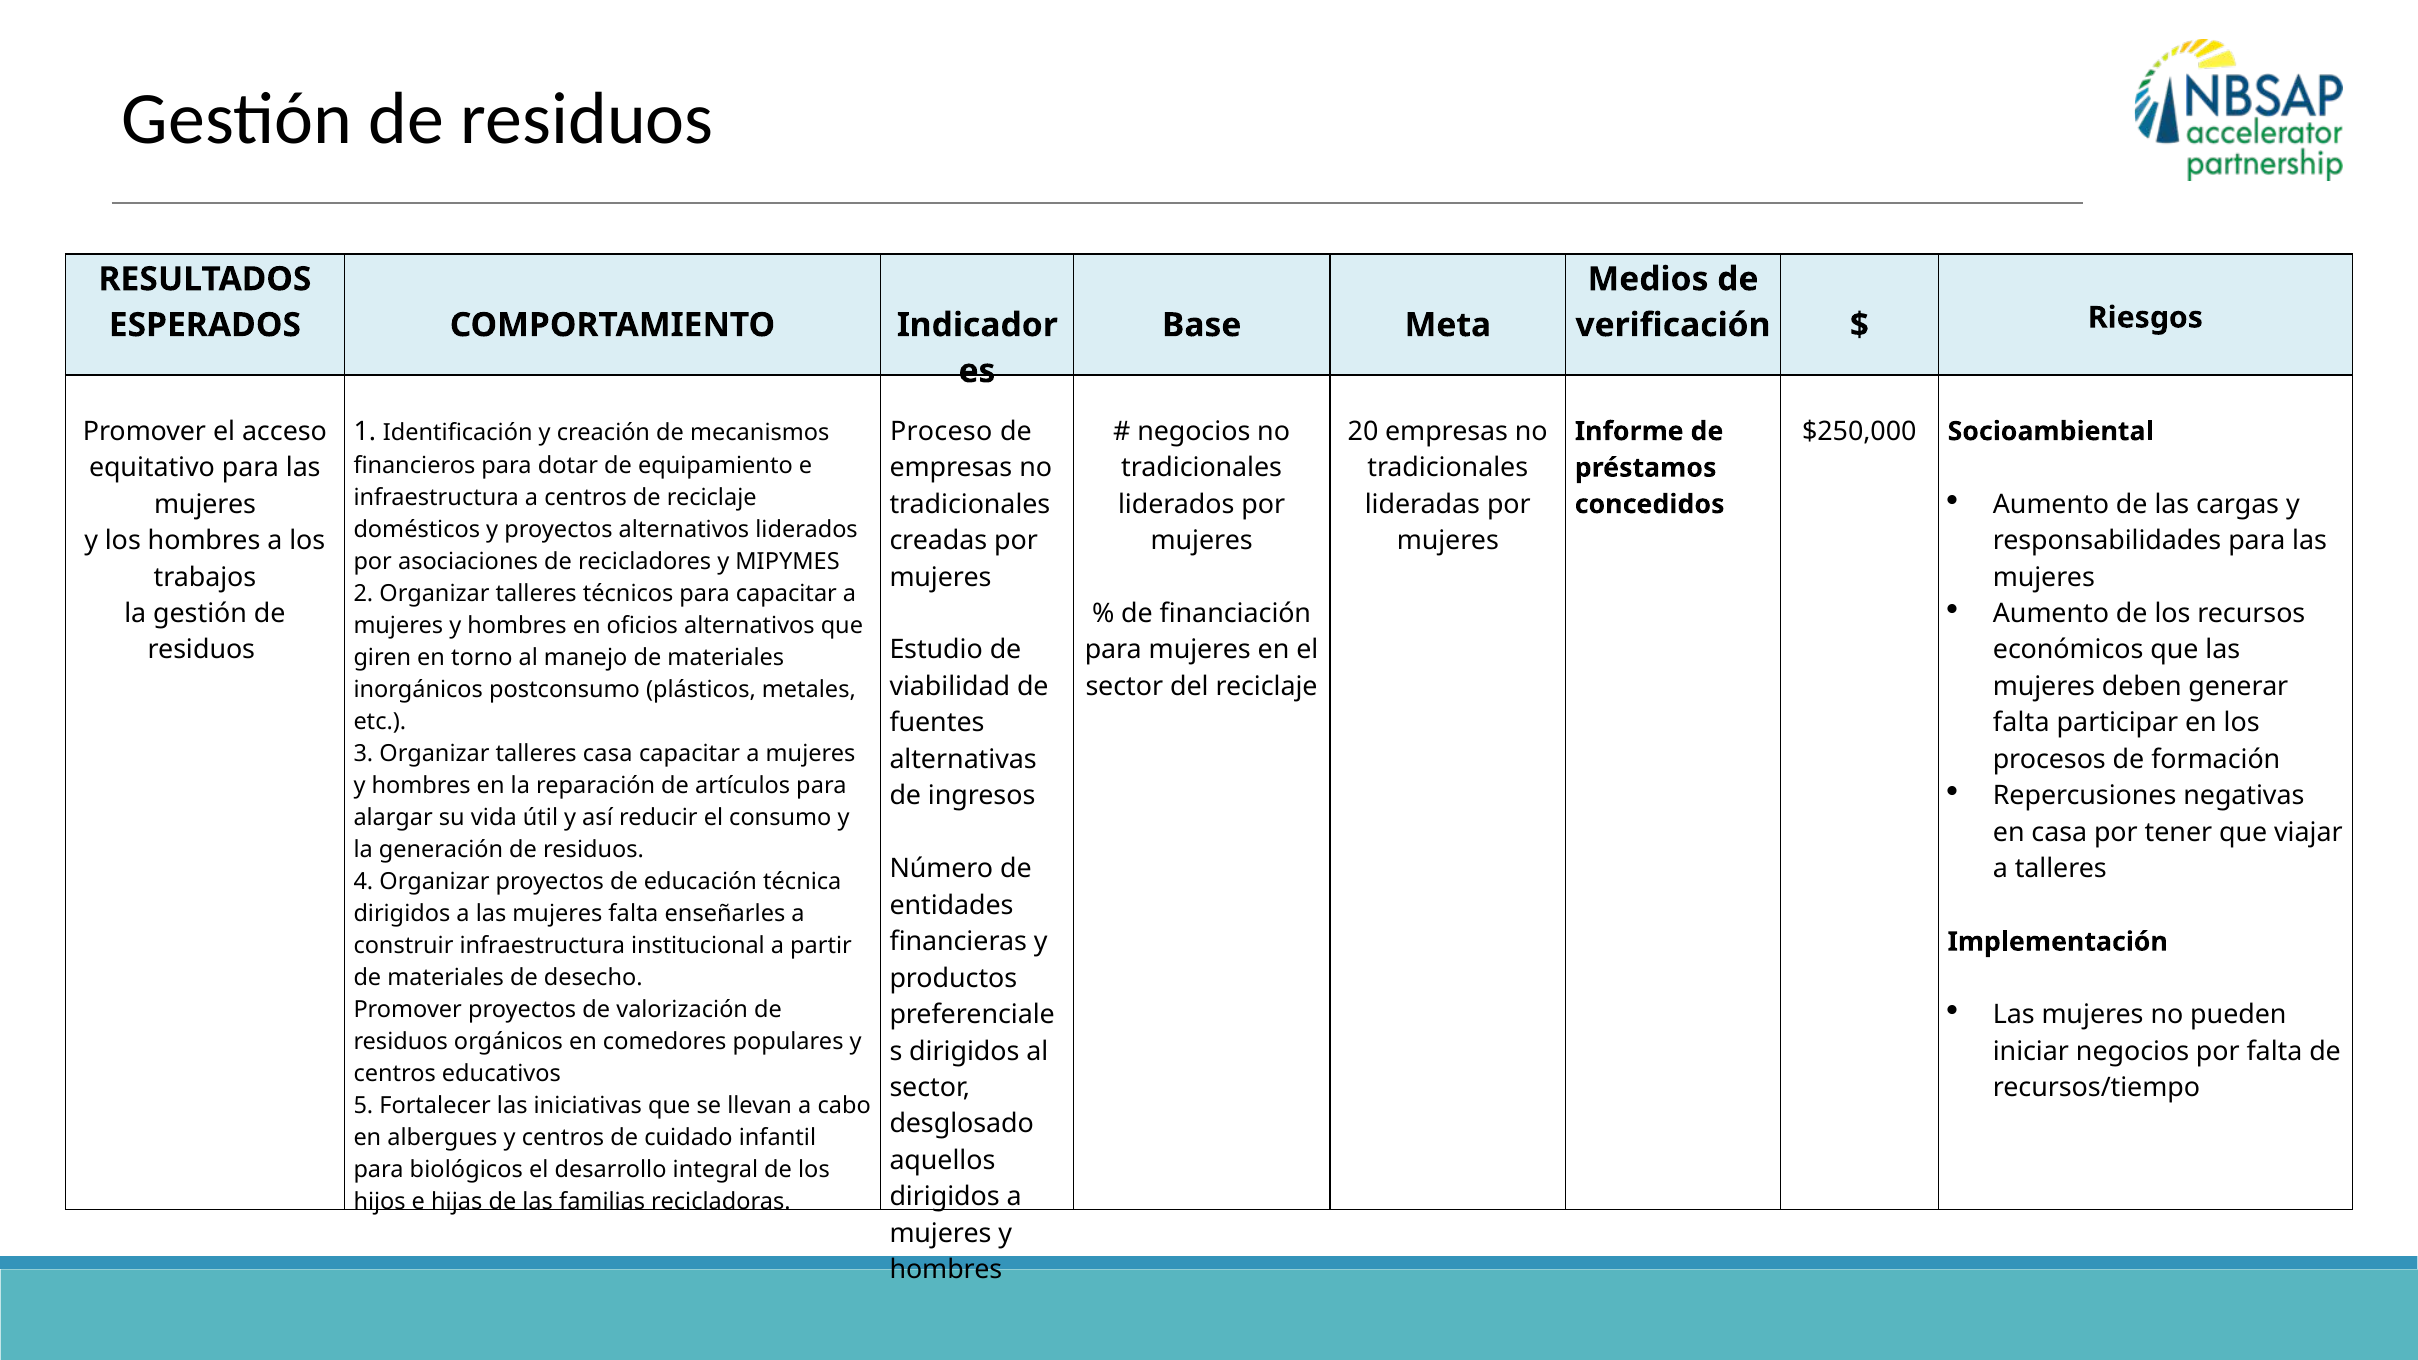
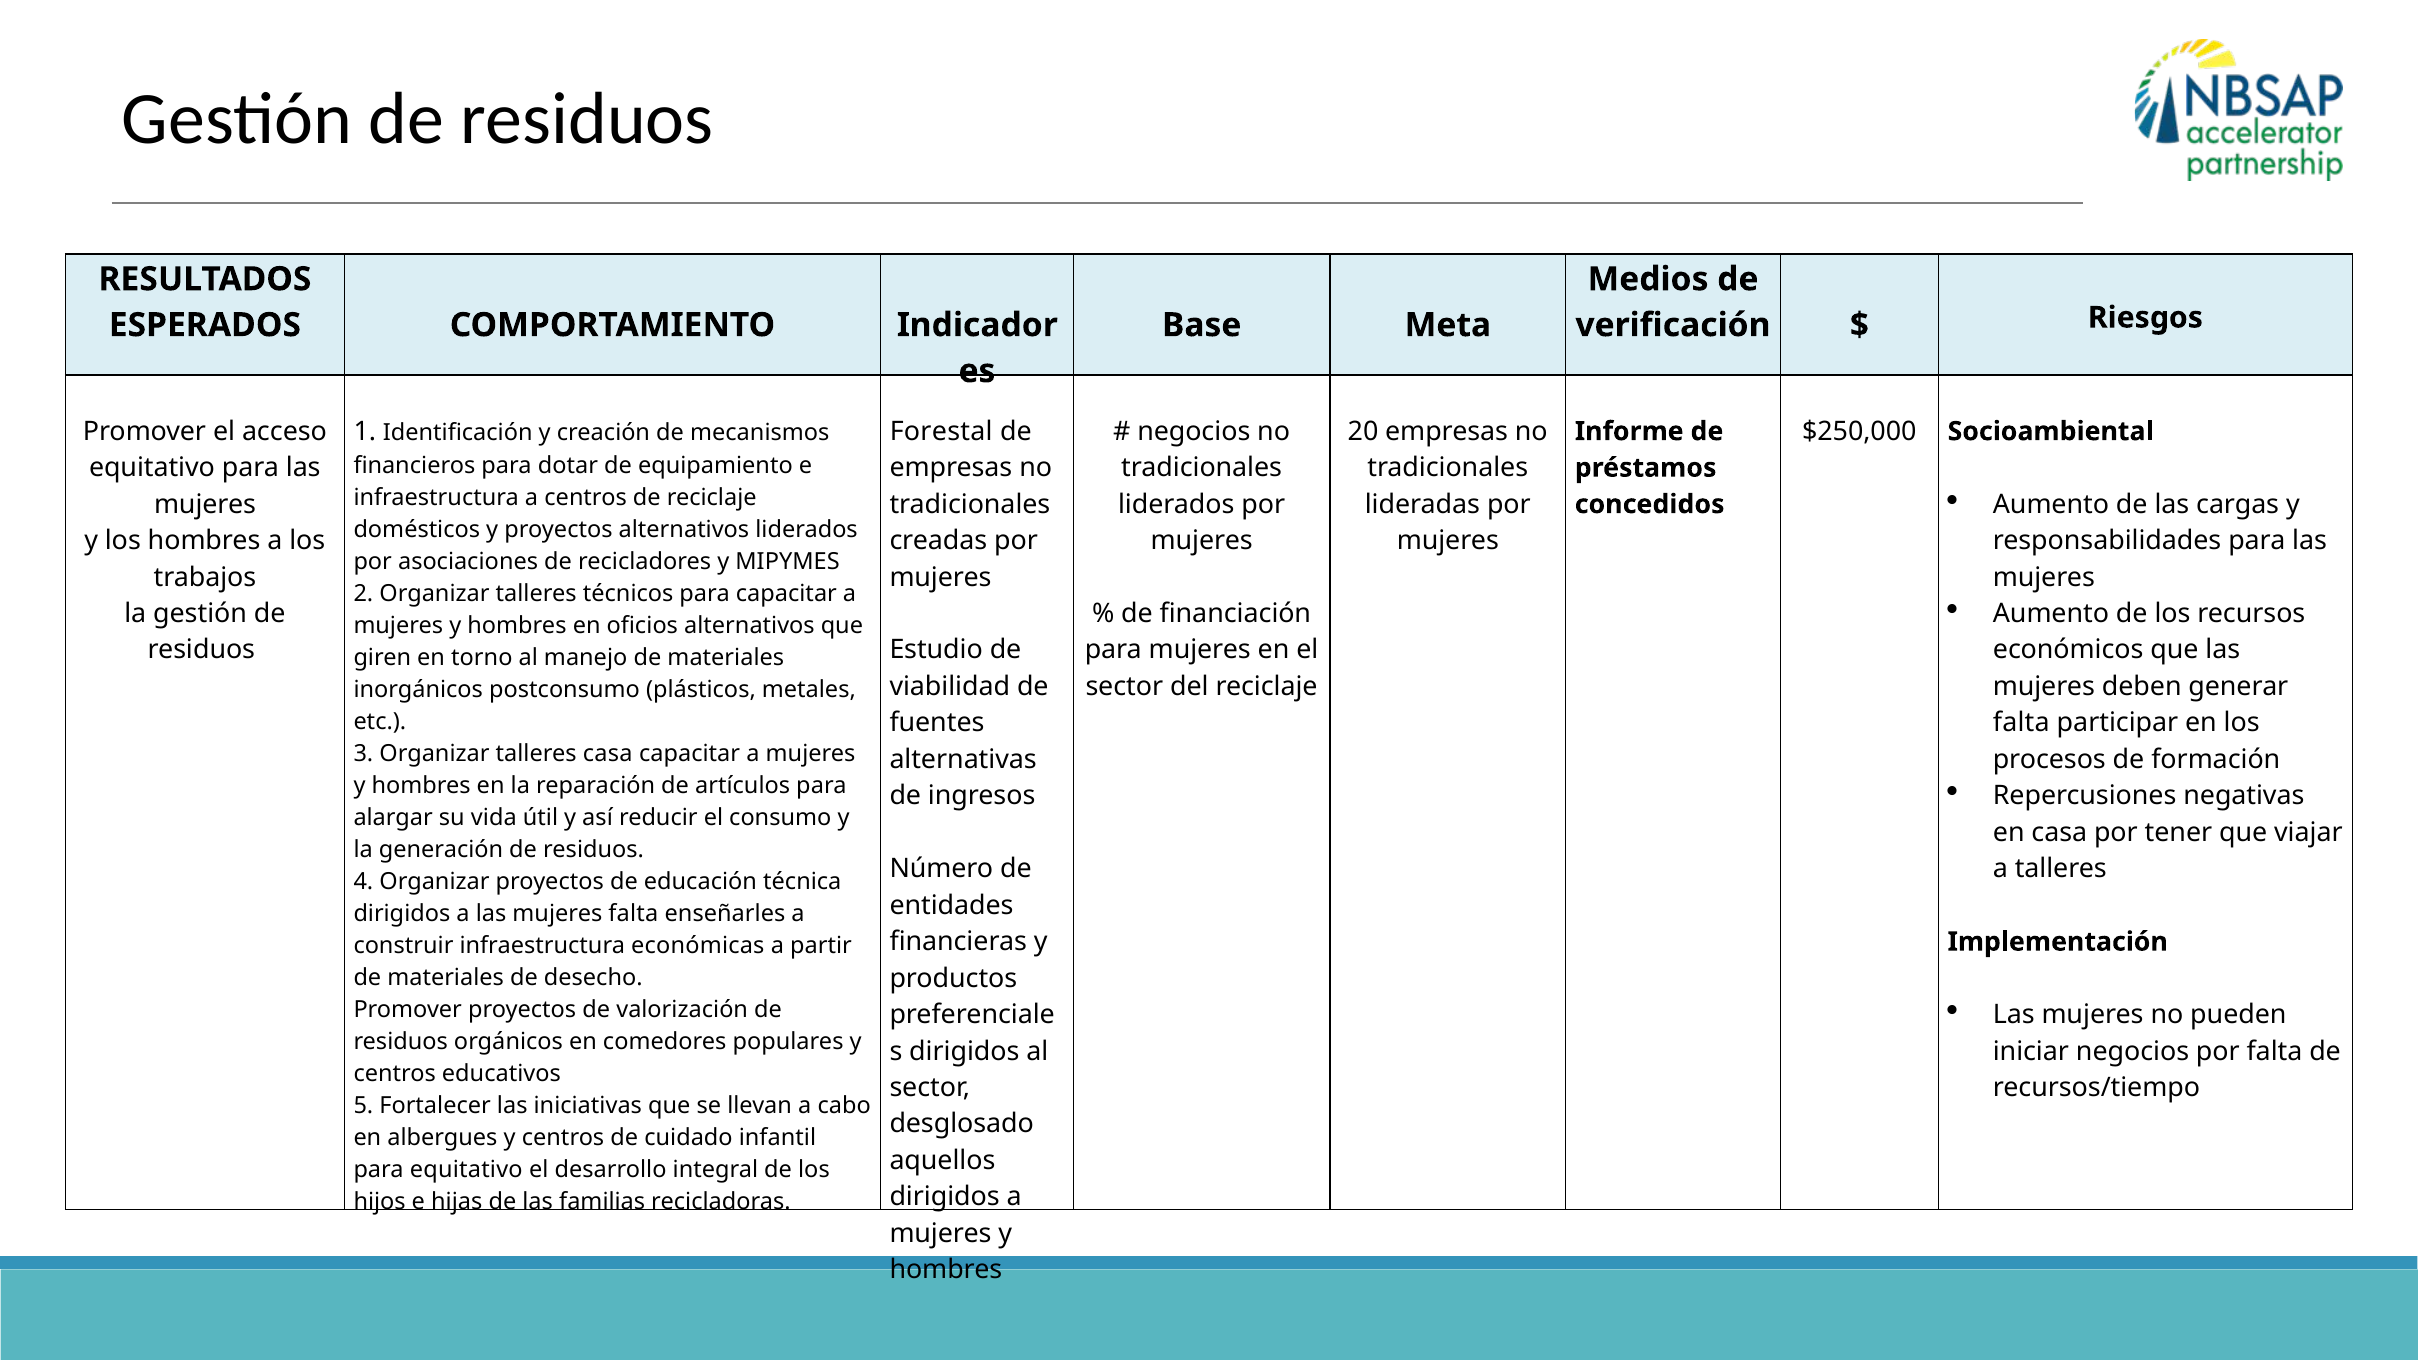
Proceso: Proceso -> Forestal
institucional: institucional -> económicas
para biológicos: biológicos -> equitativo
